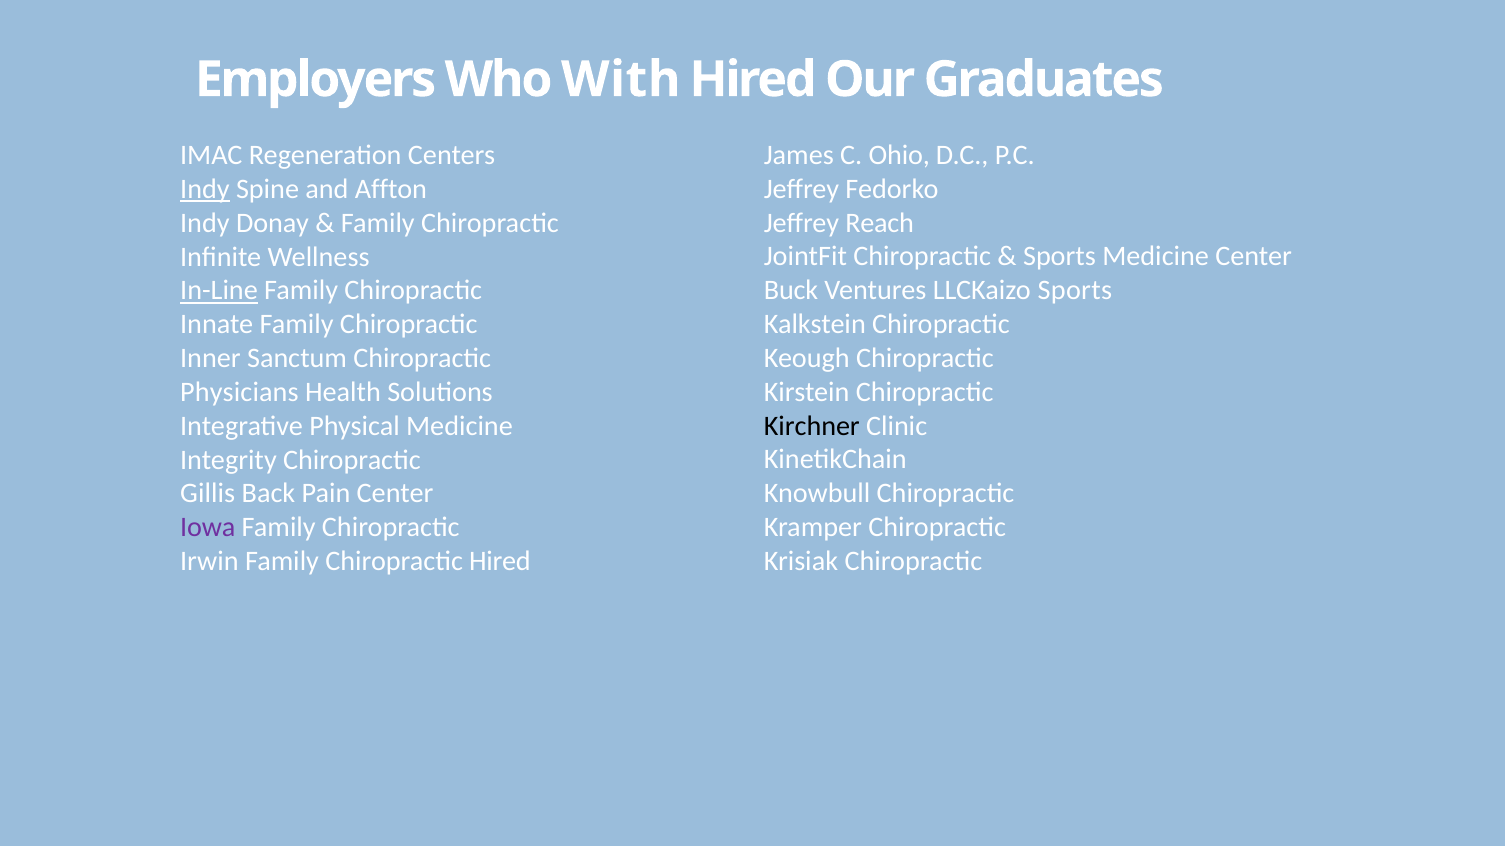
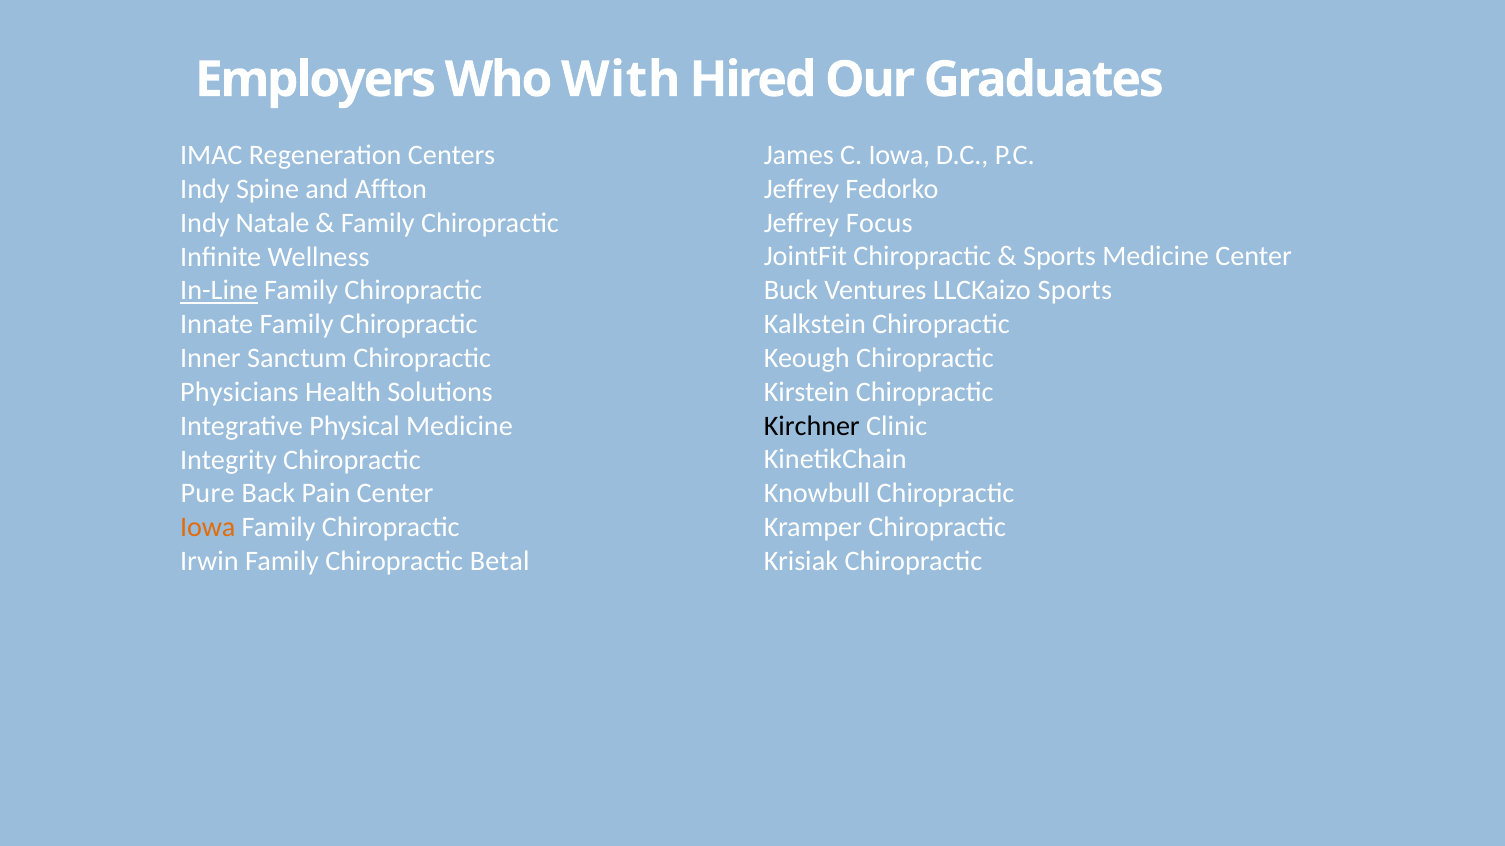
C Ohio: Ohio -> Iowa
Indy at (205, 189) underline: present -> none
Donay: Donay -> Natale
Reach: Reach -> Focus
Gillis: Gillis -> Pure
Iowa at (208, 528) colour: purple -> orange
Chiropractic Hired: Hired -> Betal
